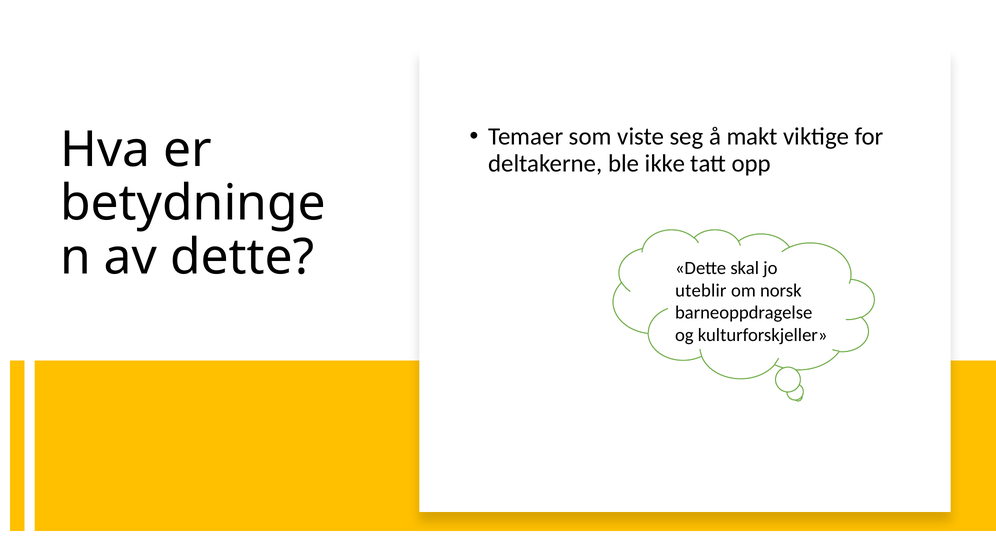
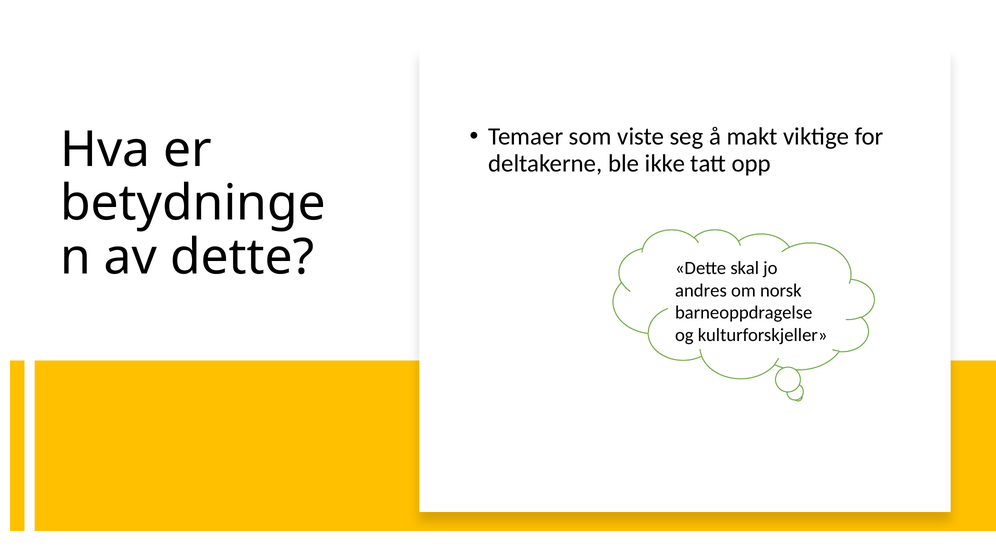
uteblir: uteblir -> andres
